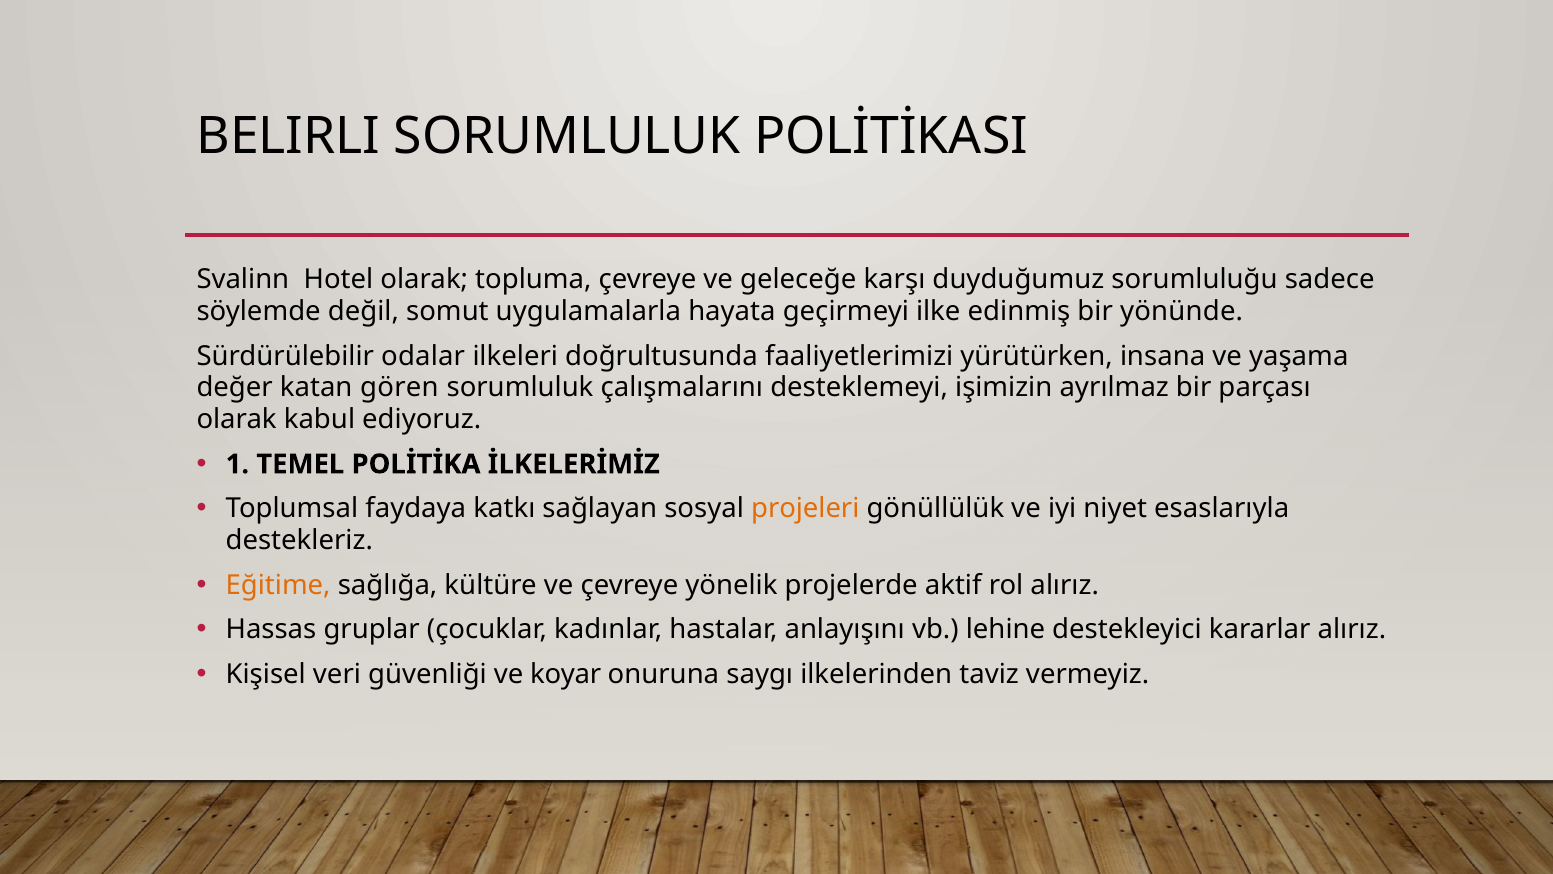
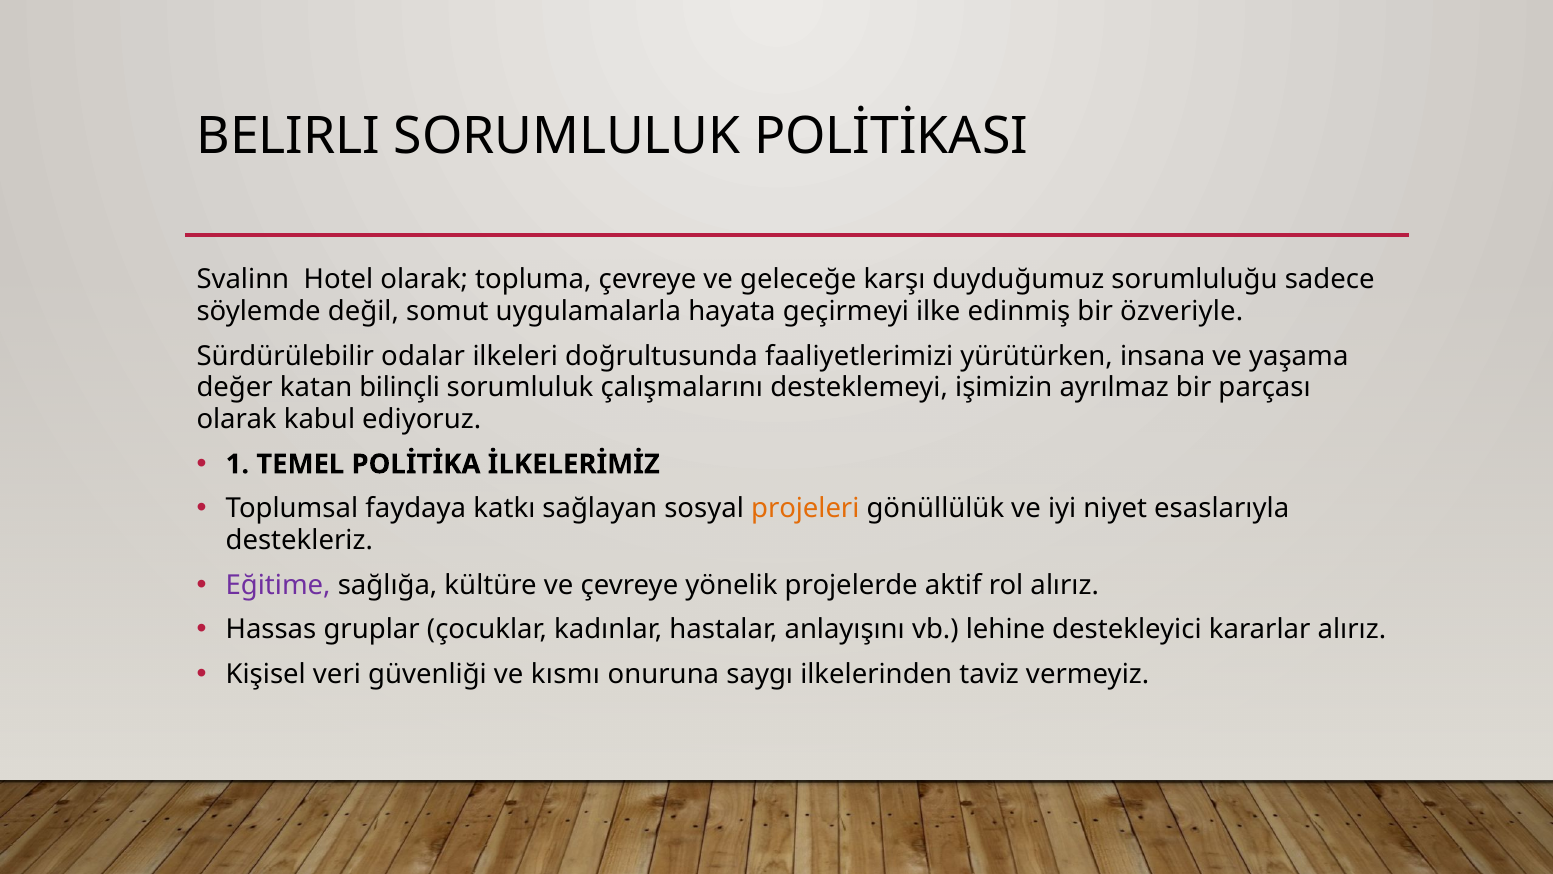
yönünde: yönünde -> özveriyle
gören: gören -> bilinçli
Eğitime colour: orange -> purple
koyar: koyar -> kısmı
